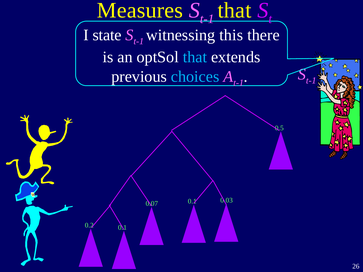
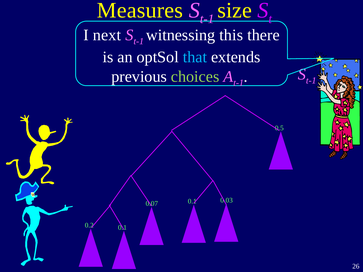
that at (234, 10): that -> size
state: state -> next
choices colour: light blue -> light green
